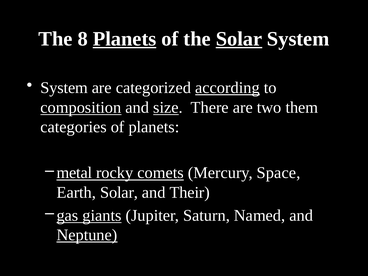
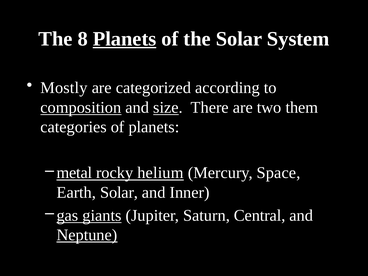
Solar at (239, 39) underline: present -> none
System at (64, 88): System -> Mostly
according underline: present -> none
comets: comets -> helium
Their: Their -> Inner
Named: Named -> Central
